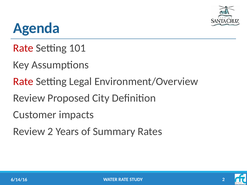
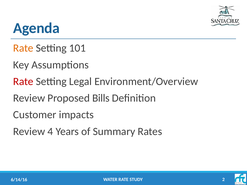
Rate at (23, 48) colour: red -> orange
City: City -> Bills
Review 2: 2 -> 4
